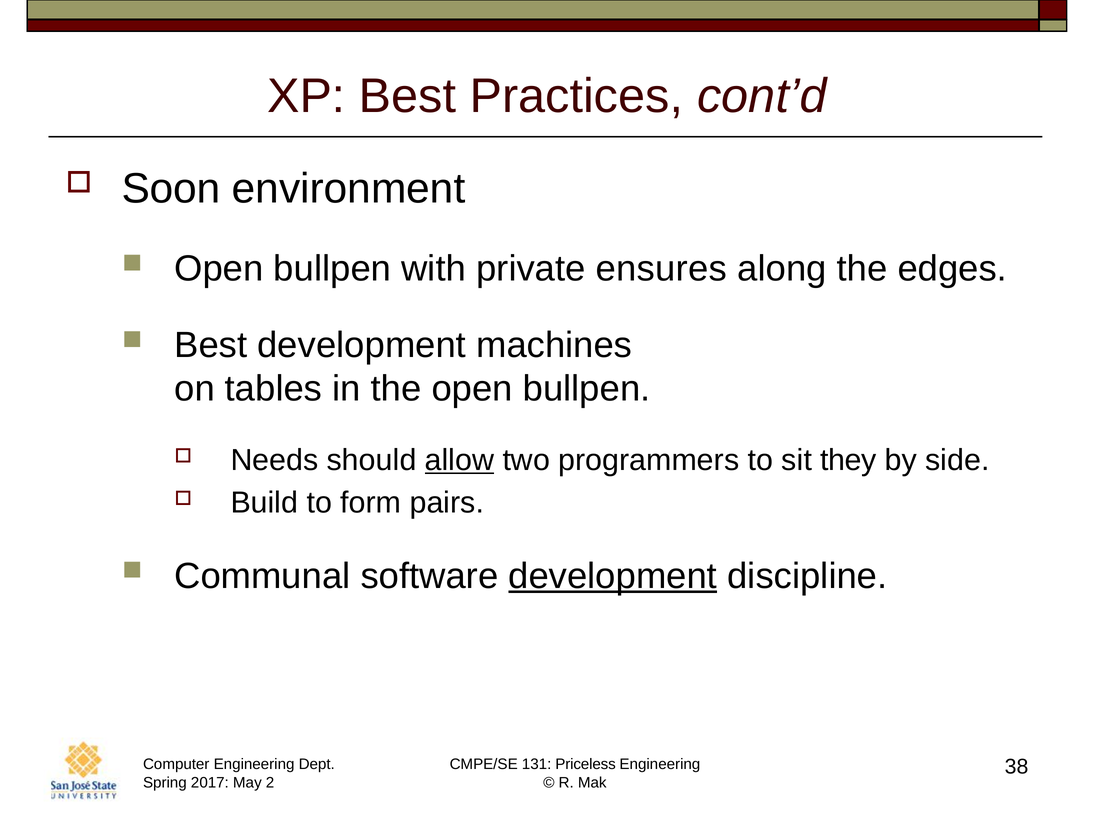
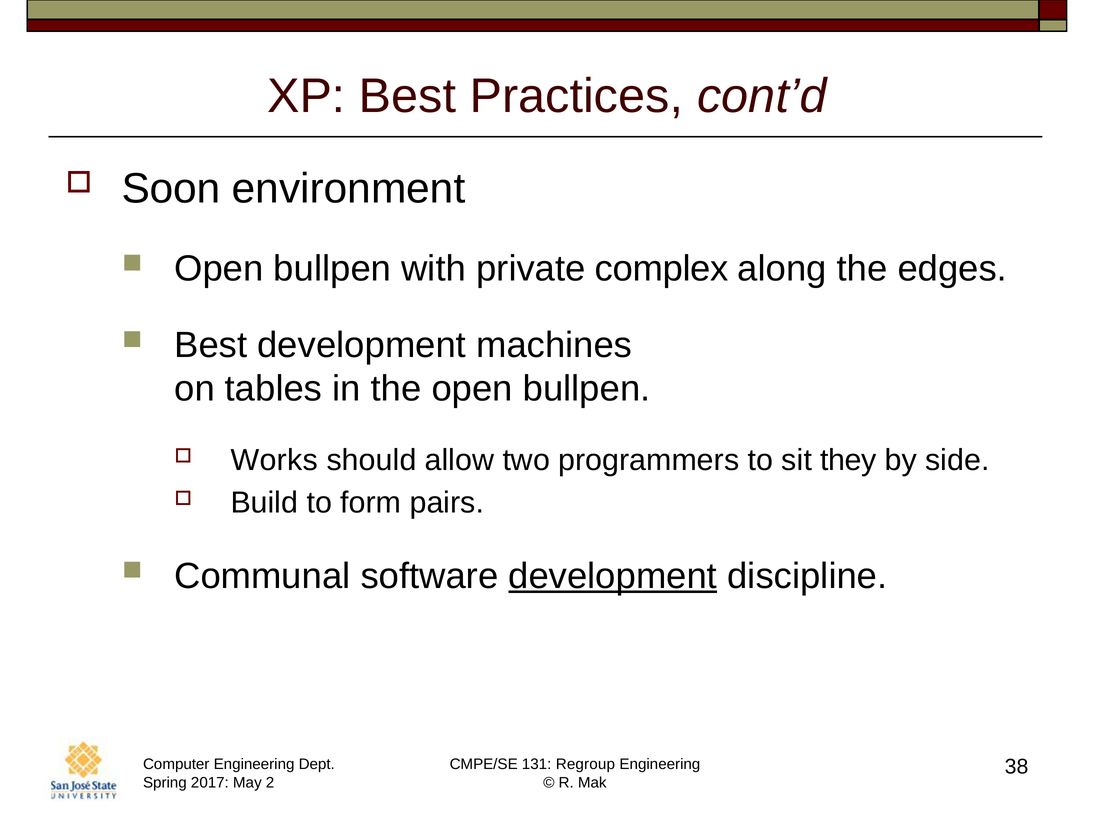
ensures: ensures -> complex
Needs: Needs -> Works
allow underline: present -> none
Priceless: Priceless -> Regroup
